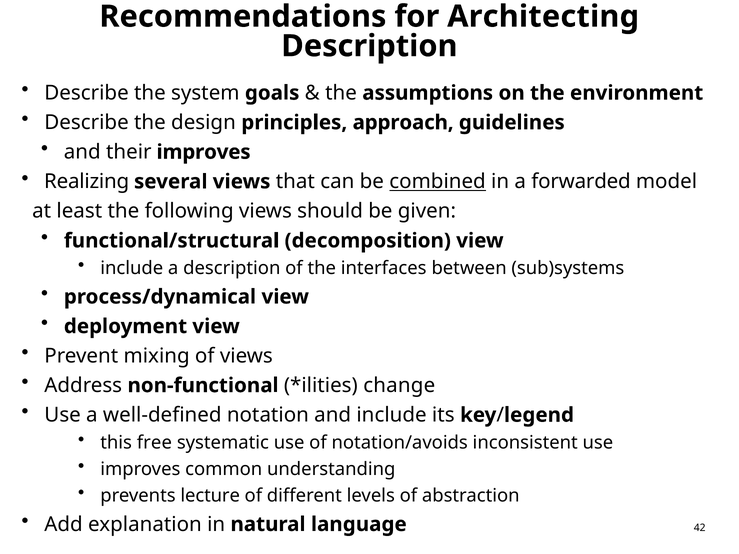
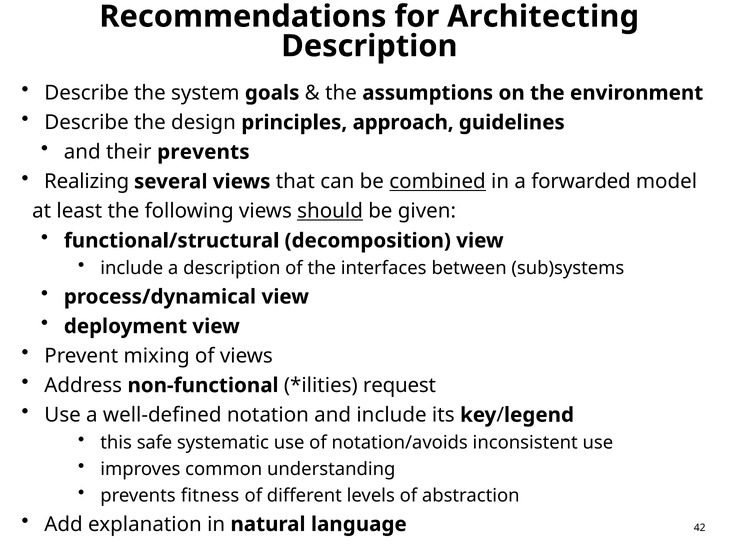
their improves: improves -> prevents
should underline: none -> present
change: change -> request
free: free -> safe
lecture: lecture -> fitness
